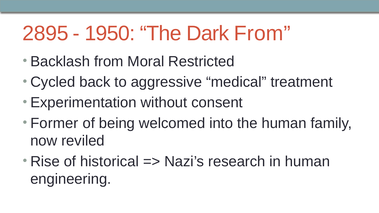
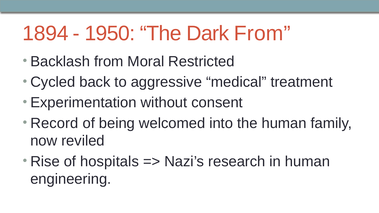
2895: 2895 -> 1894
Former: Former -> Record
historical: historical -> hospitals
